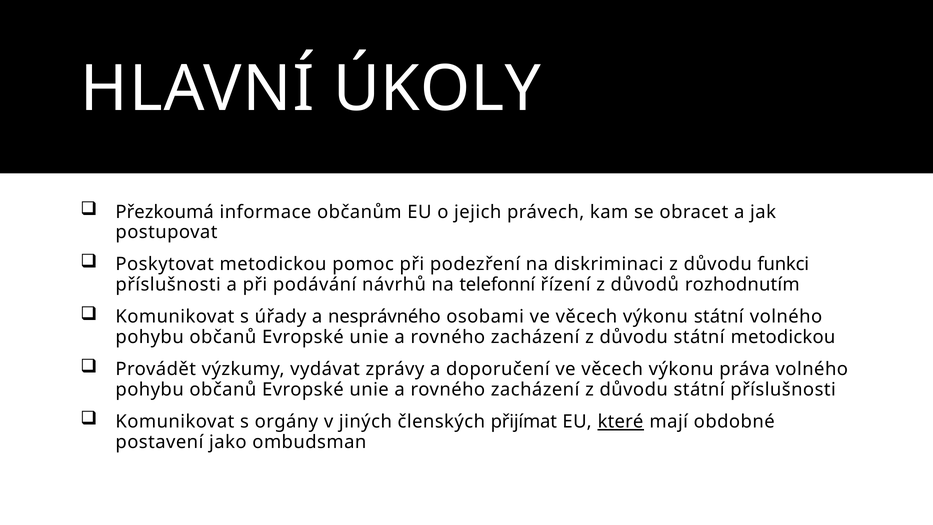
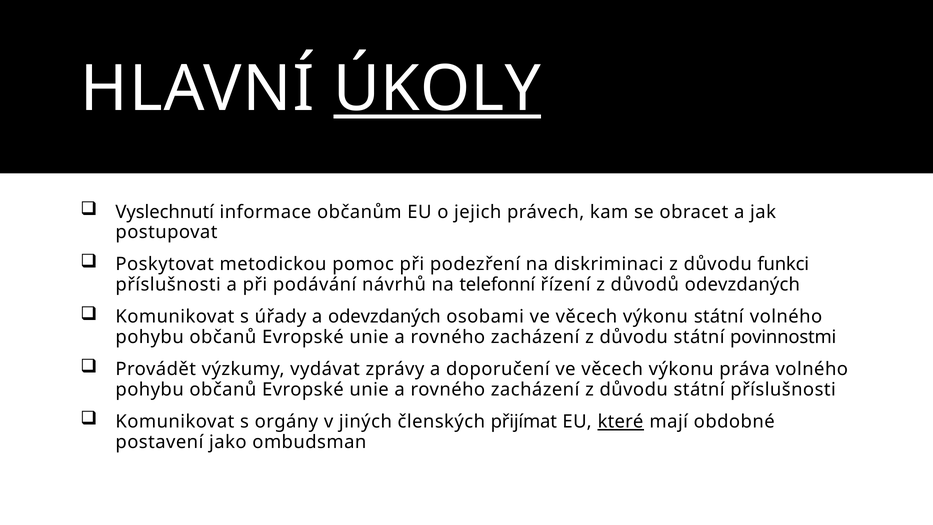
ÚKOLY underline: none -> present
Přezkoumá: Přezkoumá -> Vyslechnutí
důvodů rozhodnutím: rozhodnutím -> odevzdaných
a nesprávného: nesprávného -> odevzdaných
státní metodickou: metodickou -> povinnostmi
